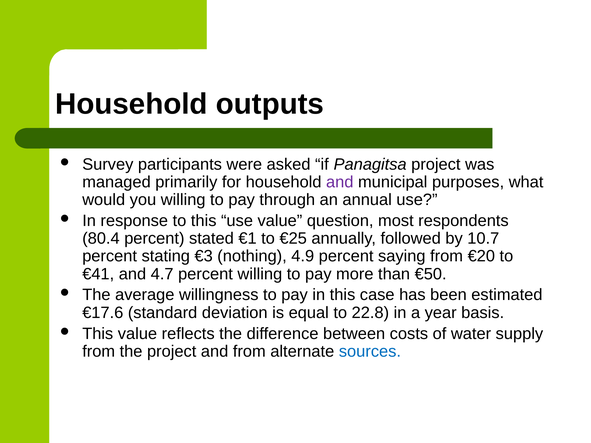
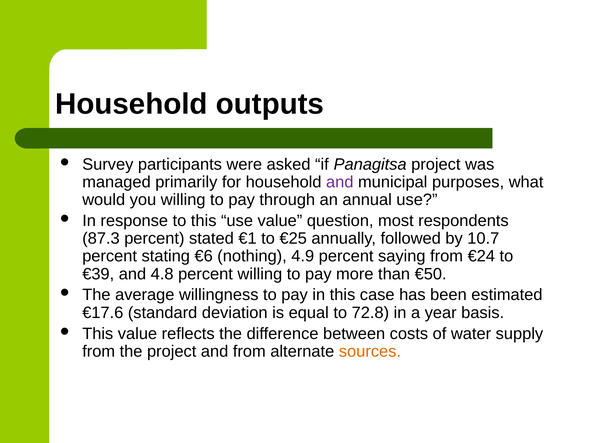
80.4: 80.4 -> 87.3
€3: €3 -> €6
€20: €20 -> €24
€41: €41 -> €39
4.7: 4.7 -> 4.8
22.8: 22.8 -> 72.8
sources colour: blue -> orange
